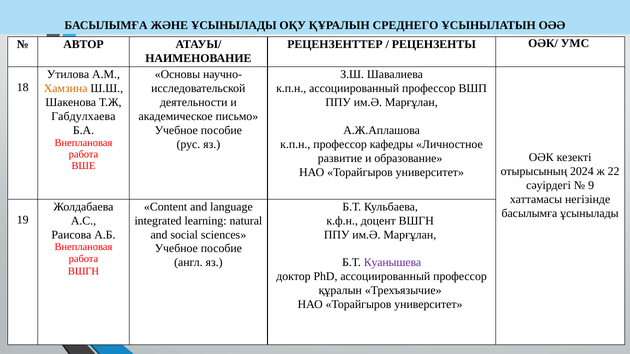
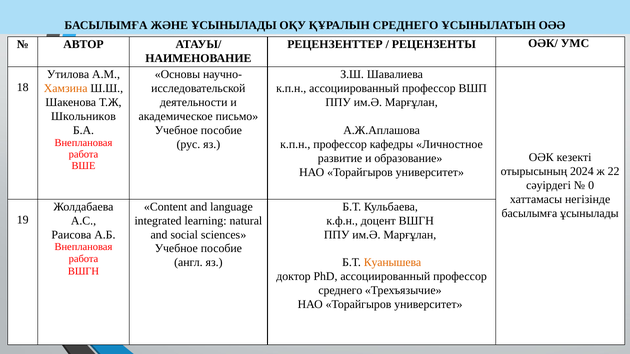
Габдулхаева: Габдулхаева -> Школьников
9: 9 -> 0
Куанышева colour: purple -> orange
құралын at (340, 291): құралын -> среднего
